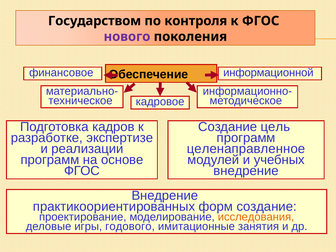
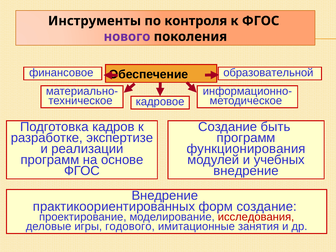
Государством: Государством -> Инструменты
информационной: информационной -> образовательной
цель: цель -> быть
целенаправленное: целенаправленное -> функционирования
исследования colour: orange -> red
